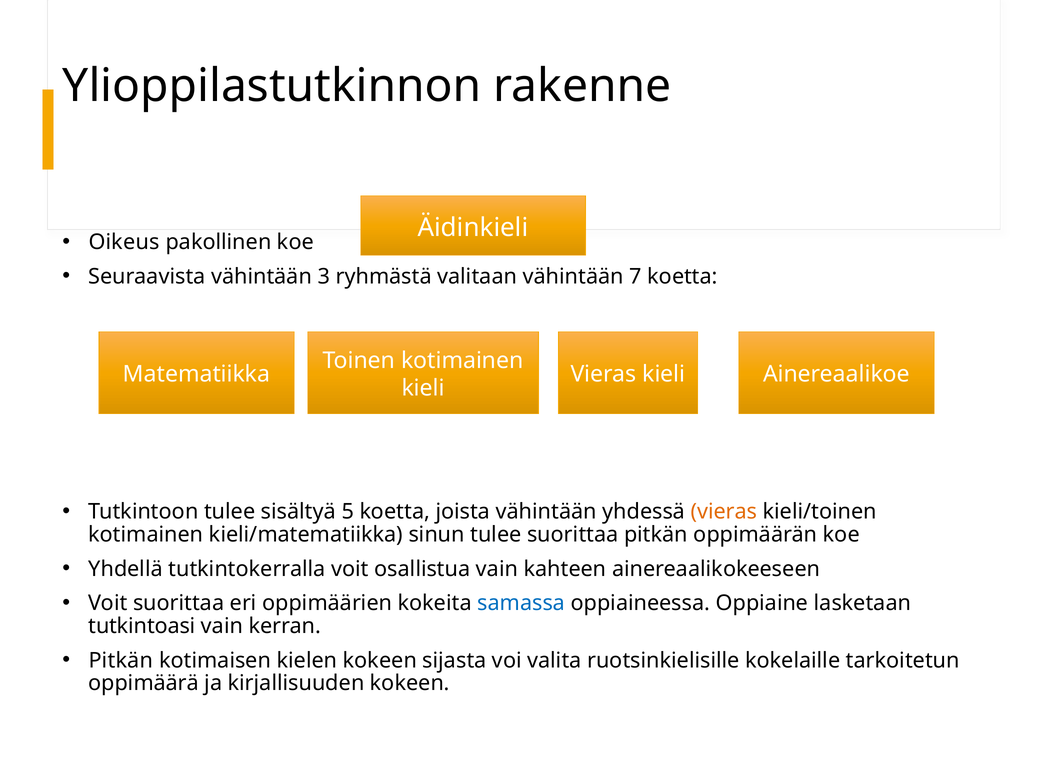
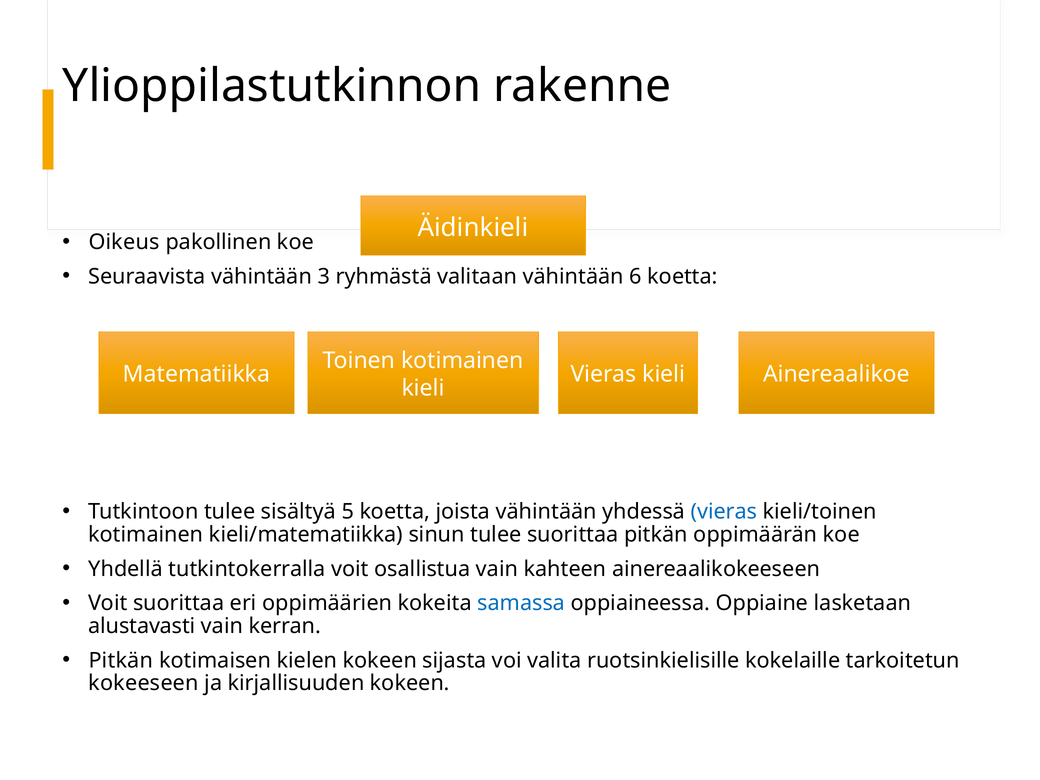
7: 7 -> 6
vieras at (724, 512) colour: orange -> blue
tutkintoasi: tutkintoasi -> alustavasti
oppimäärä: oppimäärä -> kokeeseen
